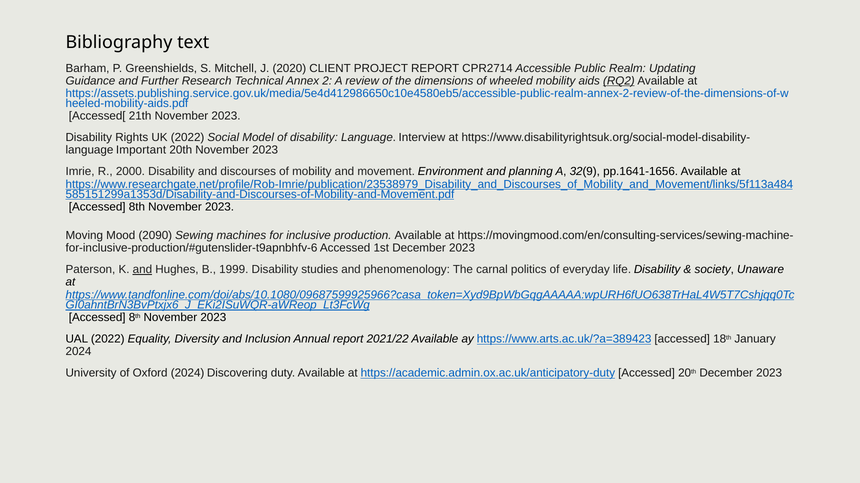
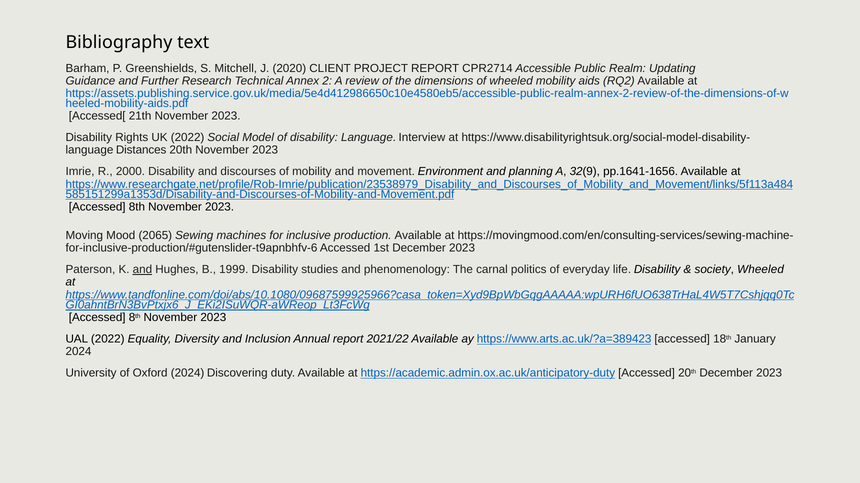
RQ2 underline: present -> none
Important: Important -> Distances
2090: 2090 -> 2065
society Unaware: Unaware -> Wheeled
